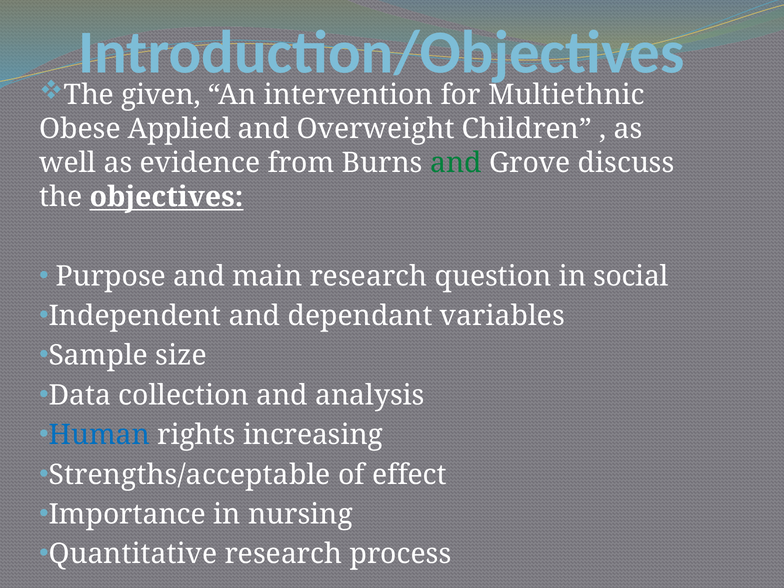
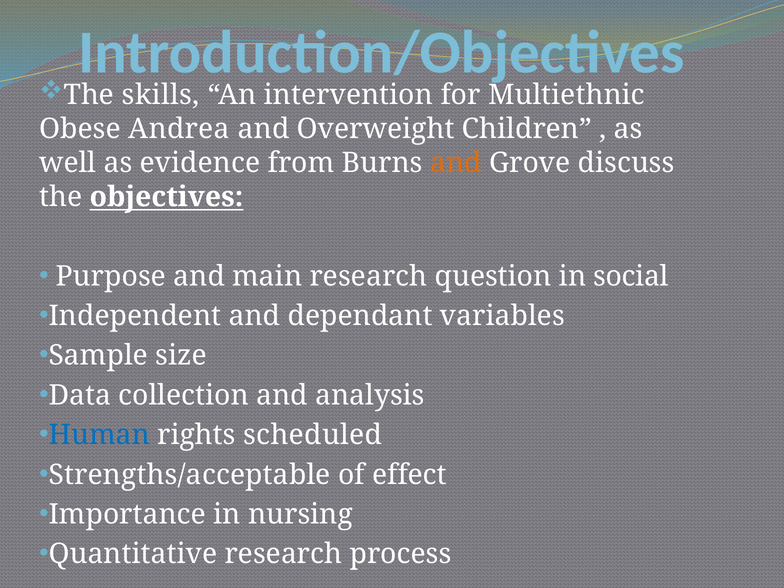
given: given -> skills
Applied: Applied -> Andrea
and at (456, 163) colour: green -> orange
increasing: increasing -> scheduled
